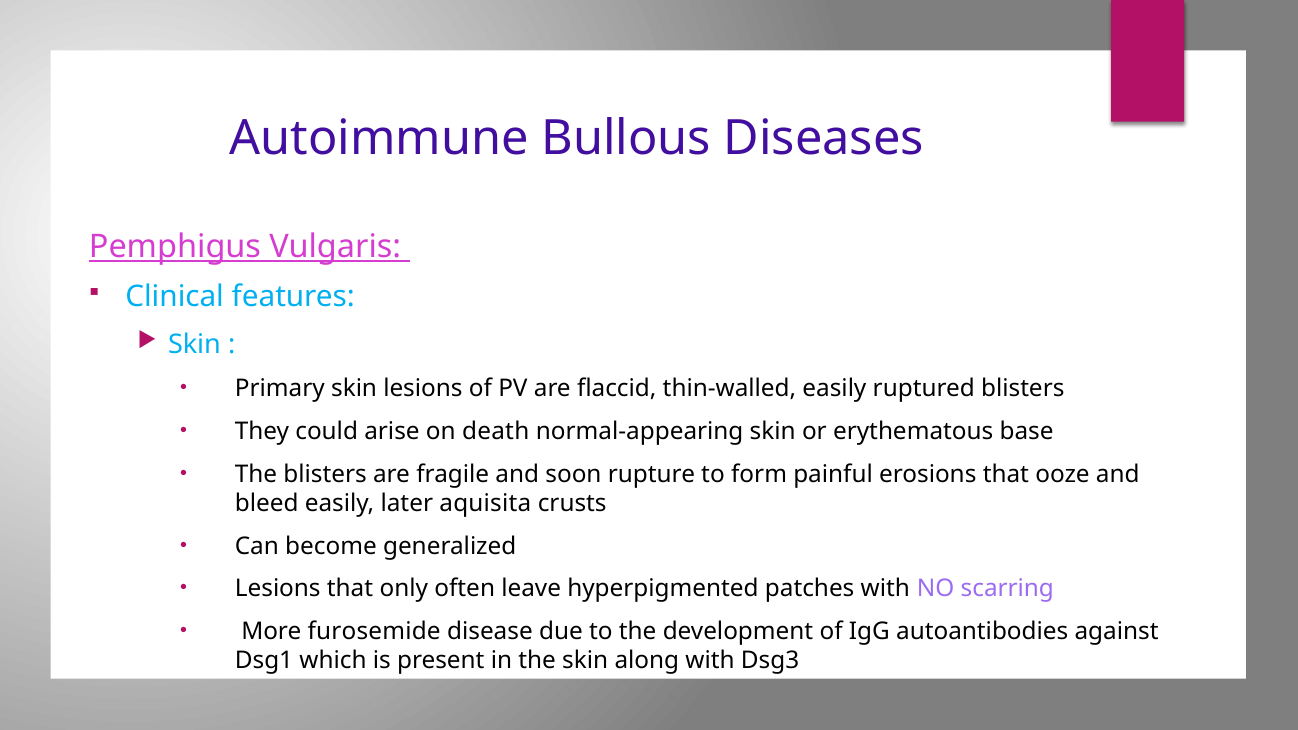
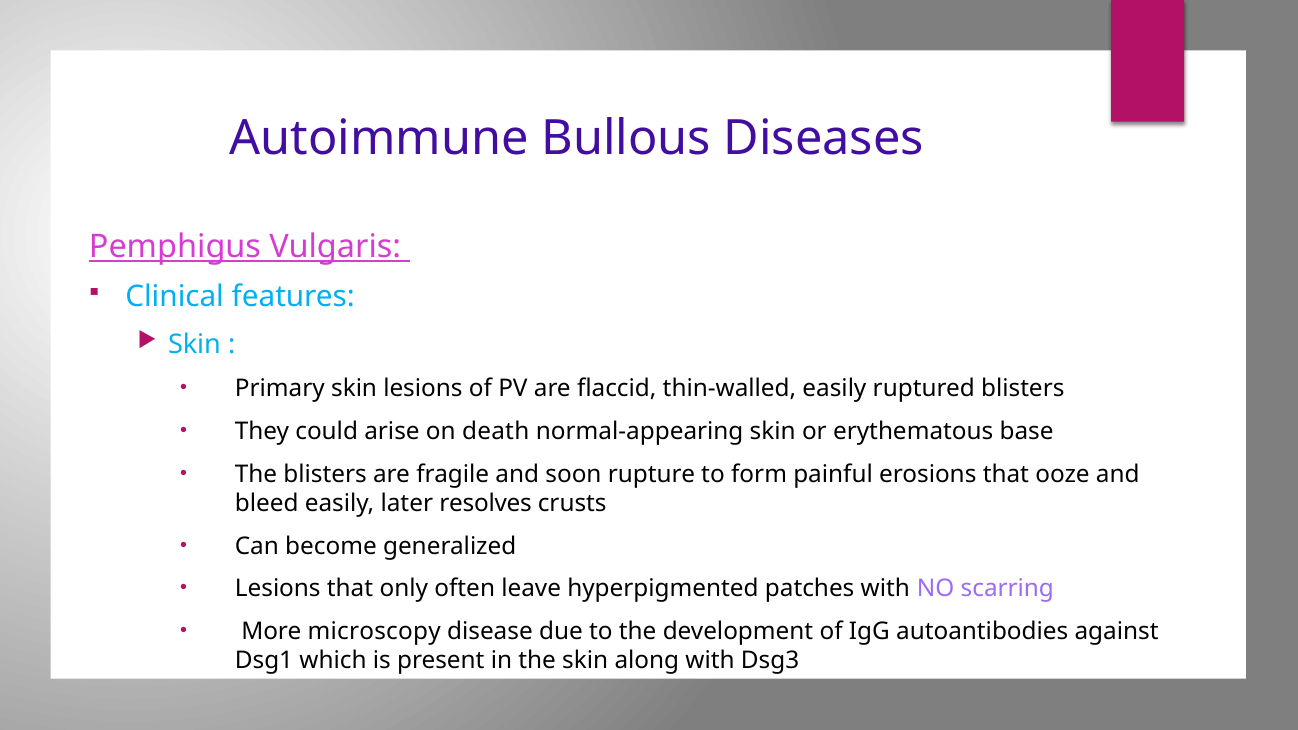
aquisita: aquisita -> resolves
furosemide: furosemide -> microscopy
